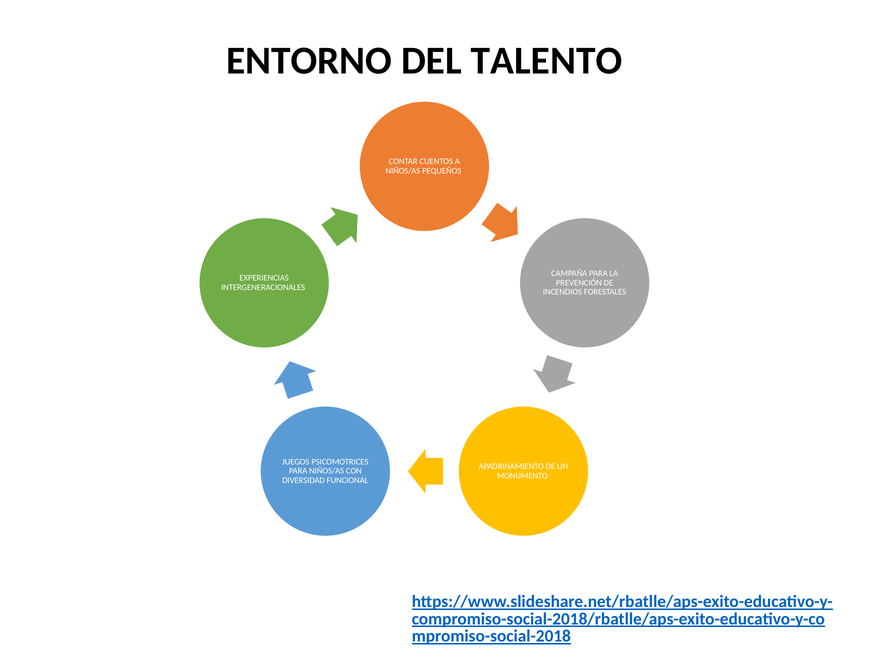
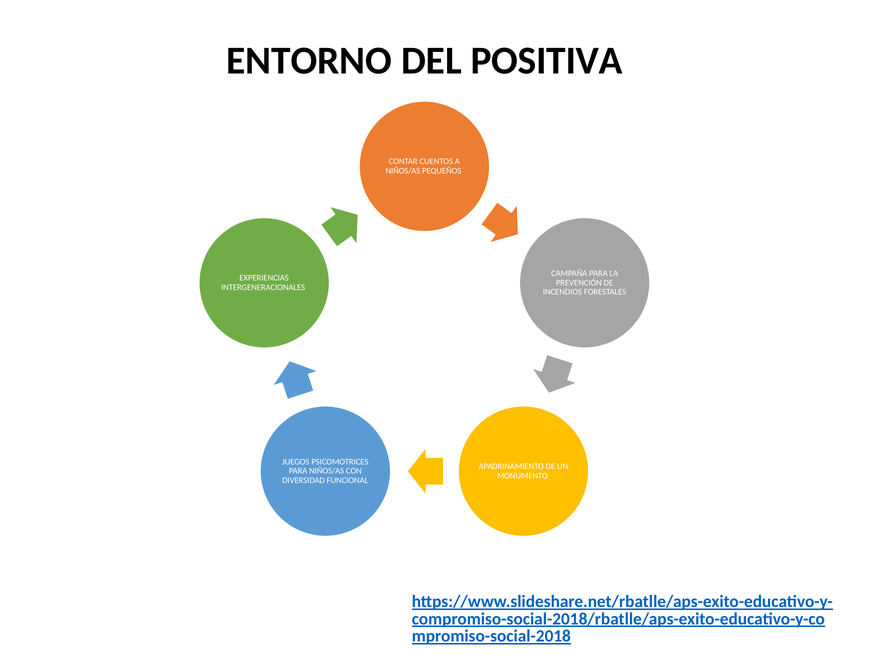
TALENTO: TALENTO -> POSITIVA
